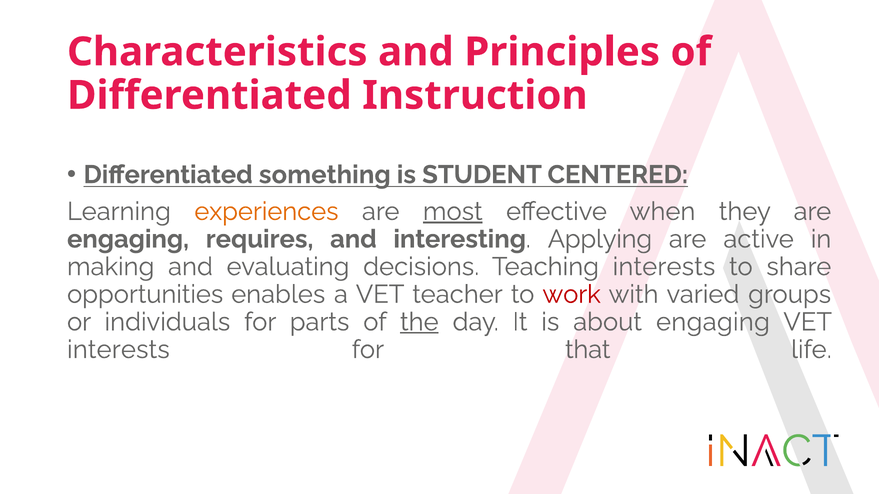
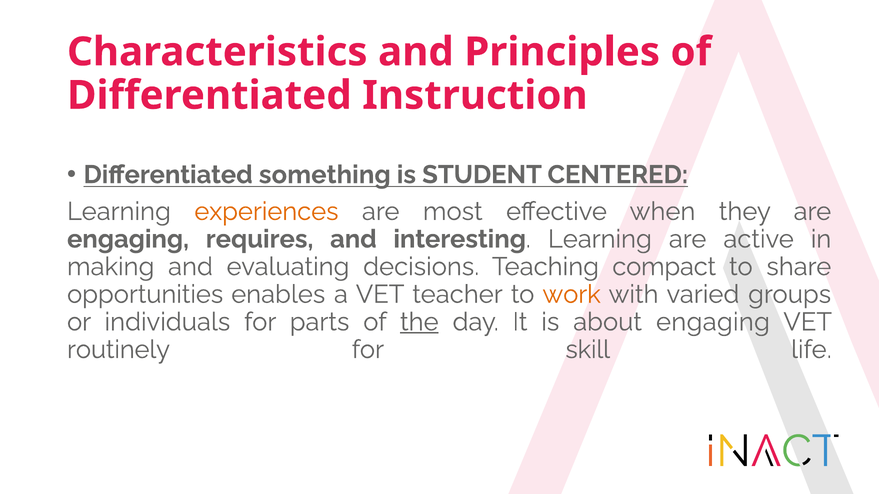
most underline: present -> none
interesting Applying: Applying -> Learning
Teaching interests: interests -> compact
work colour: red -> orange
interests at (118, 350): interests -> routinely
that: that -> skill
